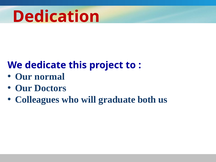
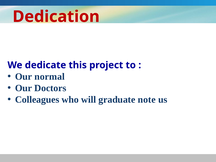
both: both -> note
